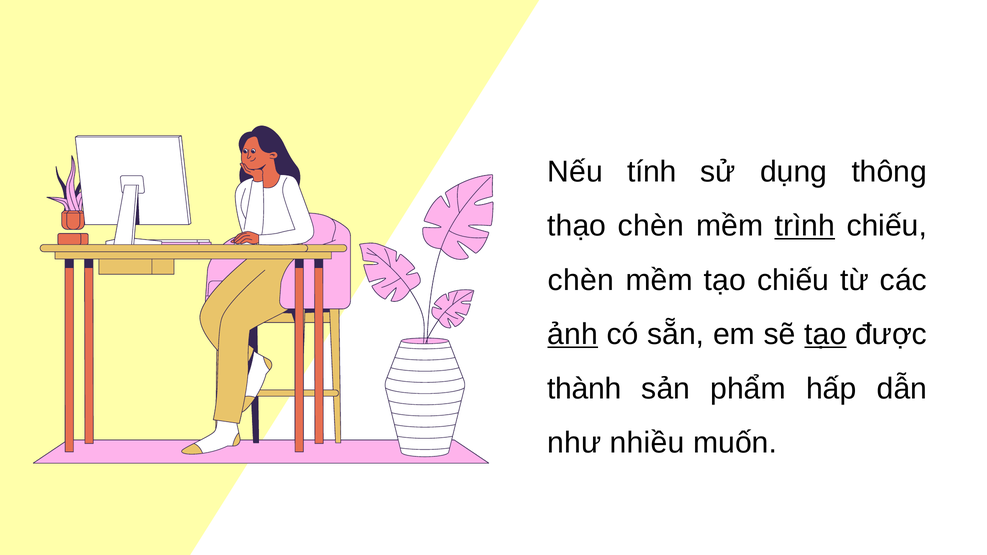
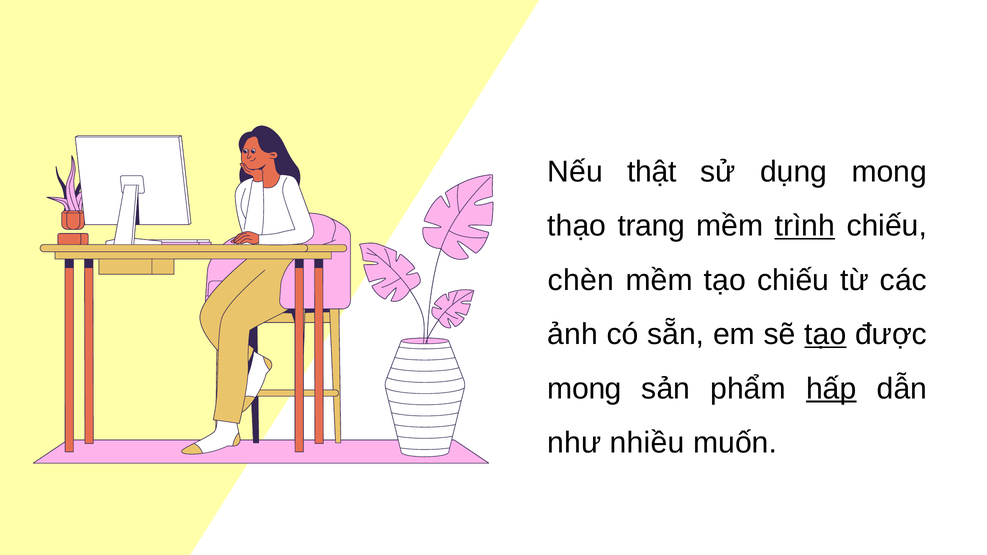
tính: tính -> thật
dụng thông: thông -> mong
thạo chèn: chèn -> trang
ảnh underline: present -> none
thành at (584, 389): thành -> mong
hấp underline: none -> present
